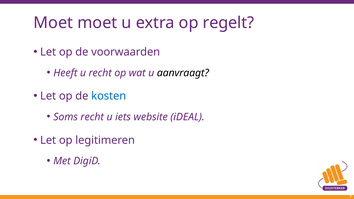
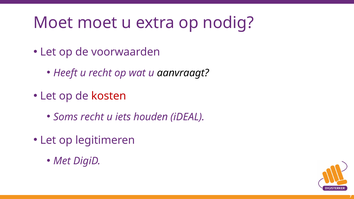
regelt: regelt -> nodig
kosten colour: blue -> red
website: website -> houden
